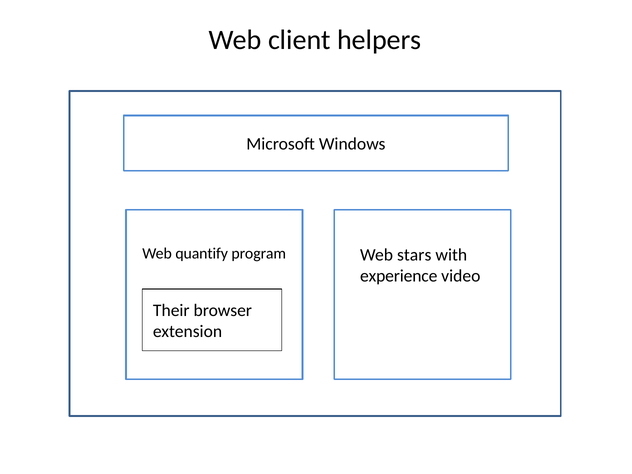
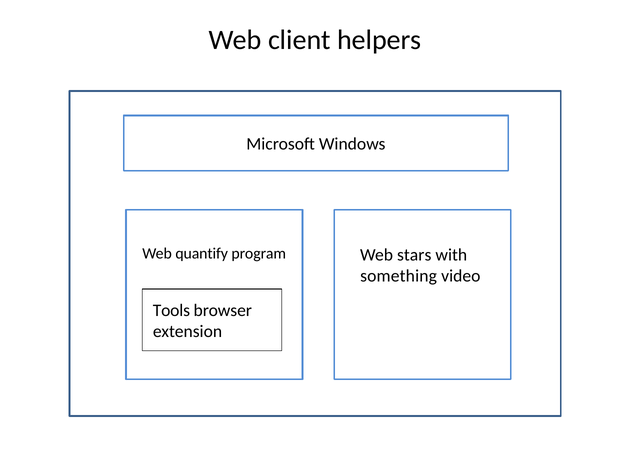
experience: experience -> something
Their: Their -> Tools
